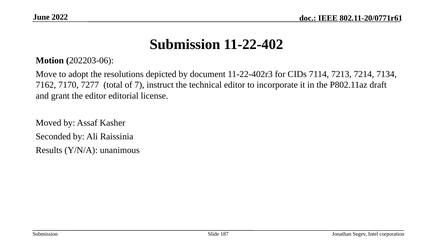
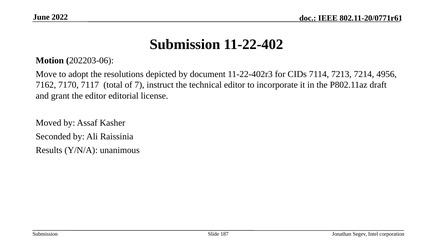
7134: 7134 -> 4956
7277: 7277 -> 7117
